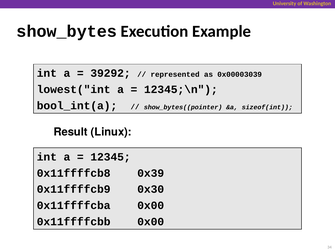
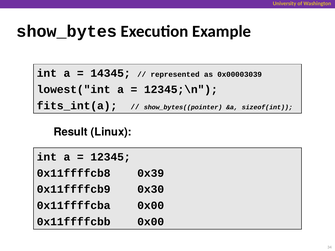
39292: 39292 -> 14345
bool_int(a: bool_int(a -> fits_int(a
